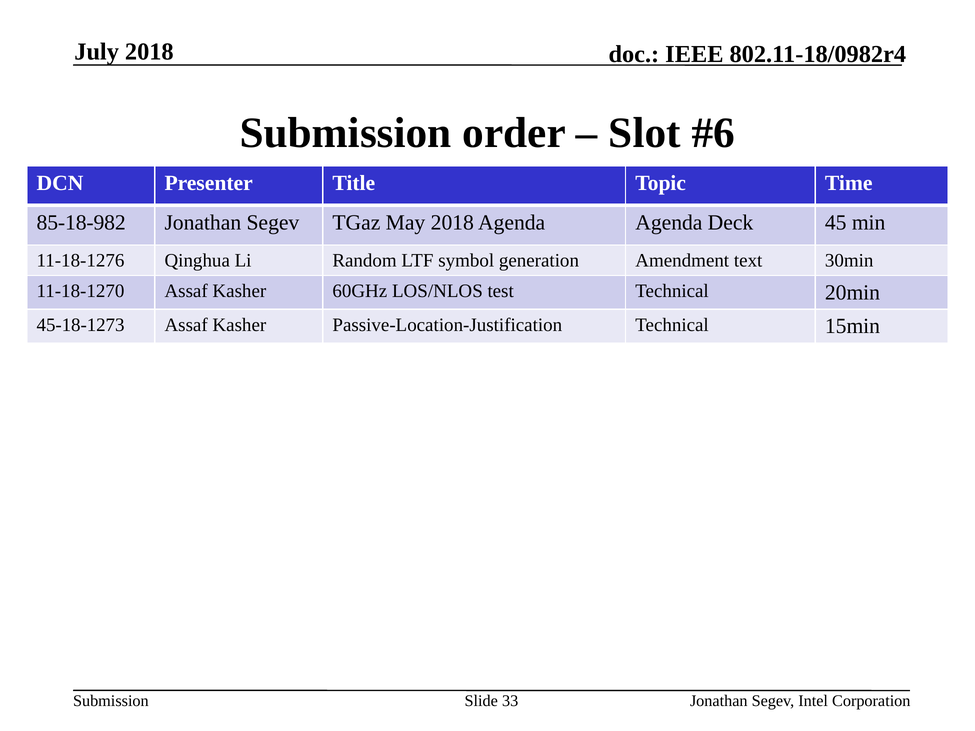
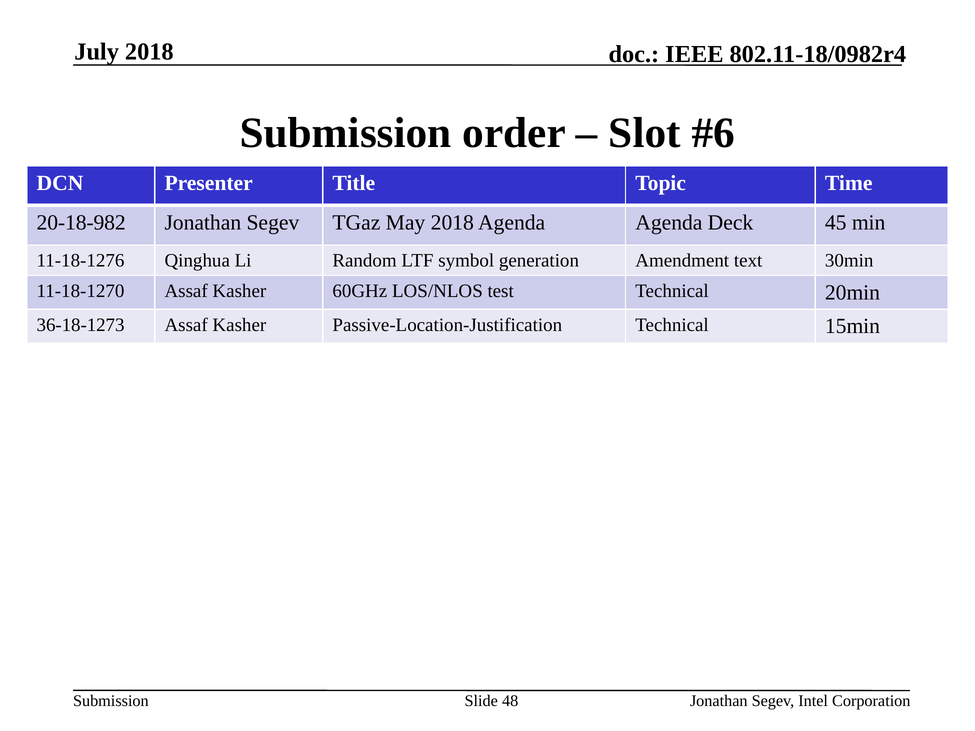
85-18-982: 85-18-982 -> 20-18-982
45-18-1273: 45-18-1273 -> 36-18-1273
33: 33 -> 48
